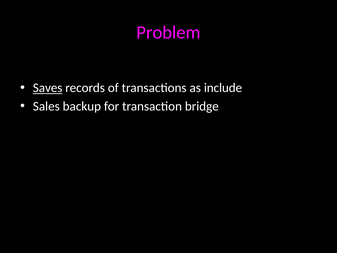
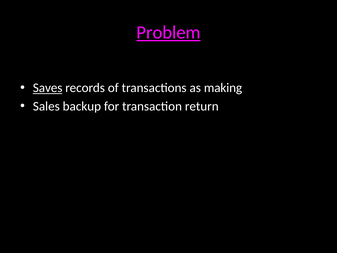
Problem underline: none -> present
include: include -> making
bridge: bridge -> return
